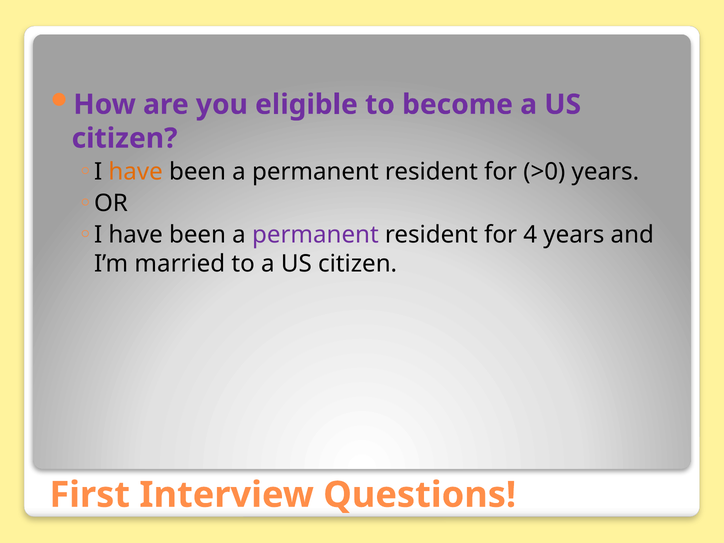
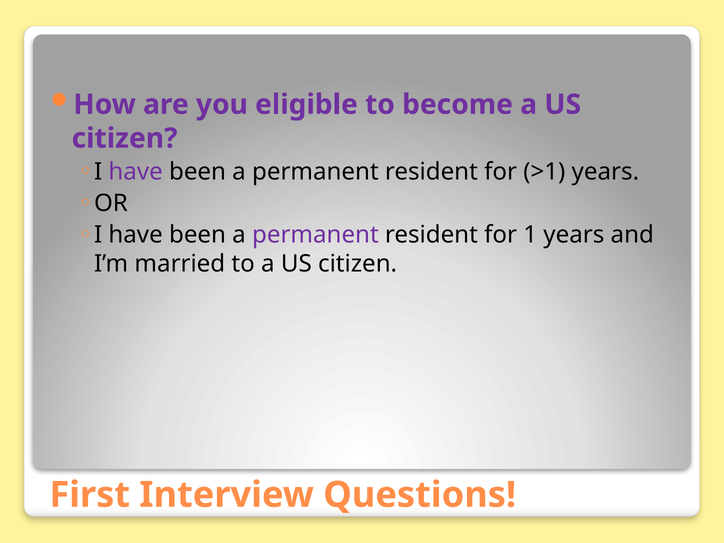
have at (136, 172) colour: orange -> purple
>0: >0 -> >1
4: 4 -> 1
